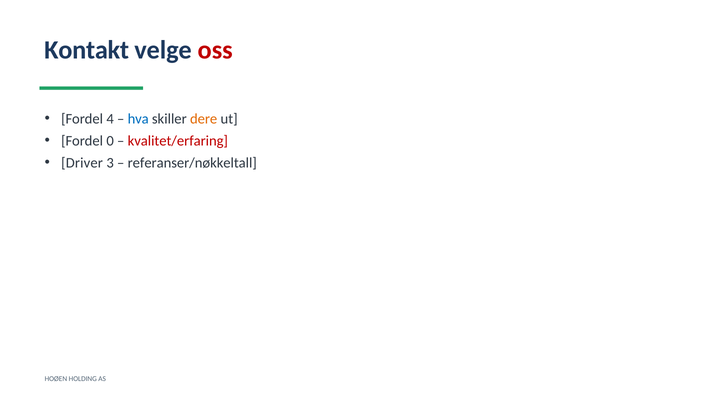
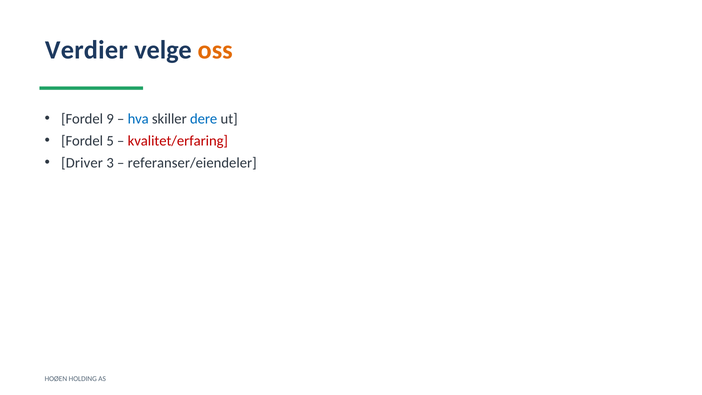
Kontakt: Kontakt -> Verdier
oss colour: red -> orange
4: 4 -> 9
dere colour: orange -> blue
0: 0 -> 5
referanser/nøkkeltall: referanser/nøkkeltall -> referanser/eiendeler
